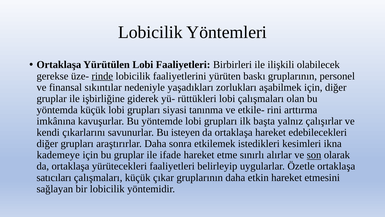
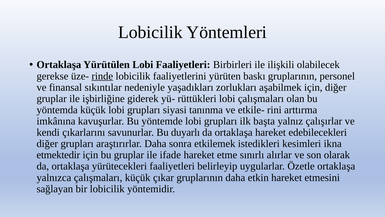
isteyen: isteyen -> duyarlı
kademeye: kademeye -> etmektedir
son underline: present -> none
satıcıları: satıcıları -> yalnızca
